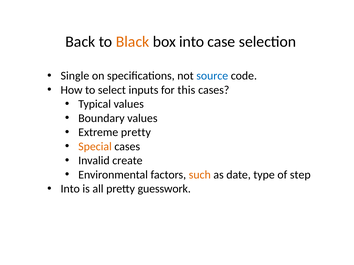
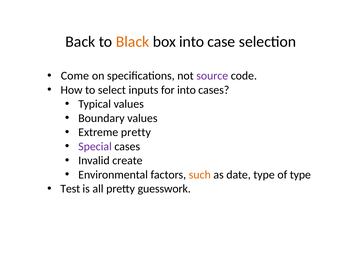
Single: Single -> Come
source colour: blue -> purple
for this: this -> into
Special colour: orange -> purple
of step: step -> type
Into at (70, 189): Into -> Test
